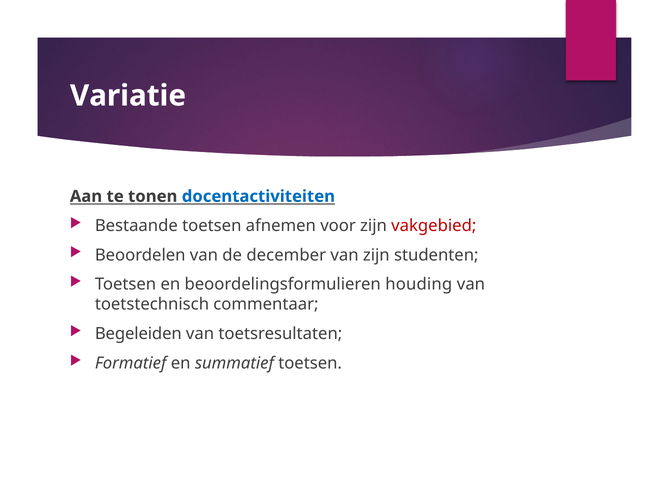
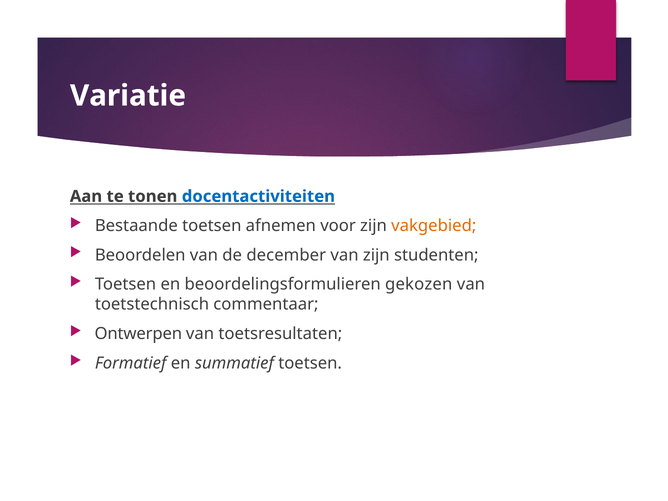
vakgebied colour: red -> orange
houding: houding -> gekozen
Begeleiden: Begeleiden -> Ontwerpen
